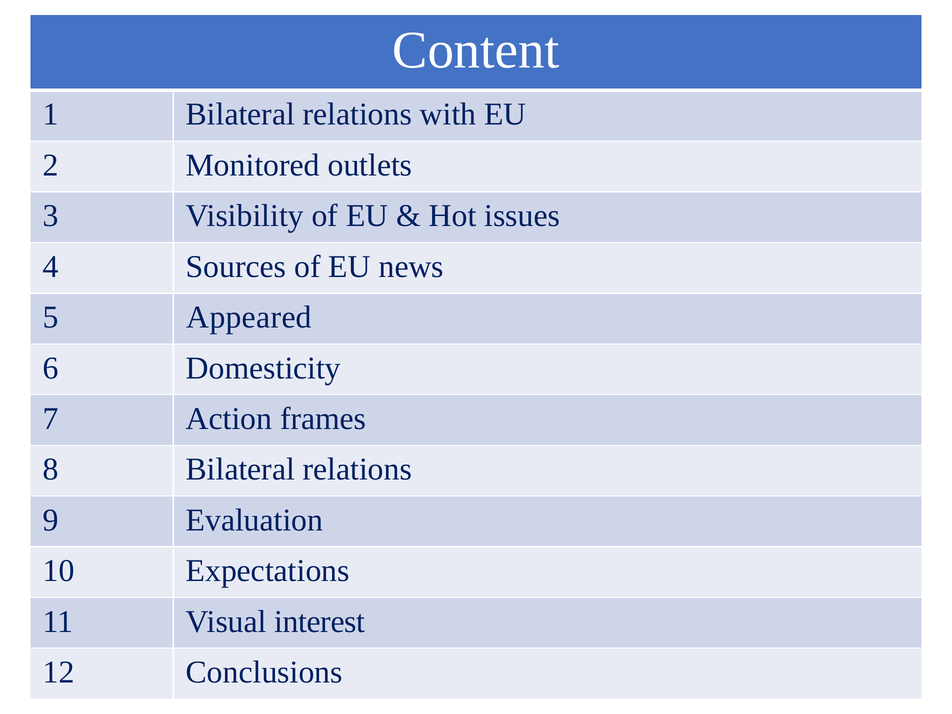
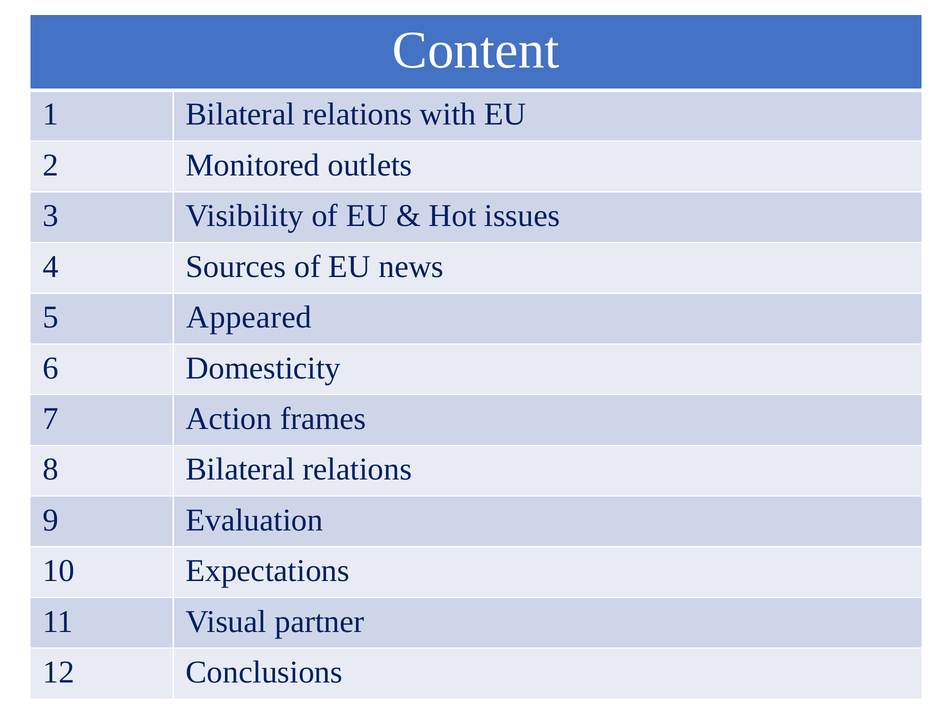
interest: interest -> partner
